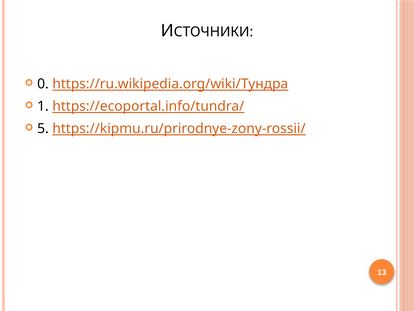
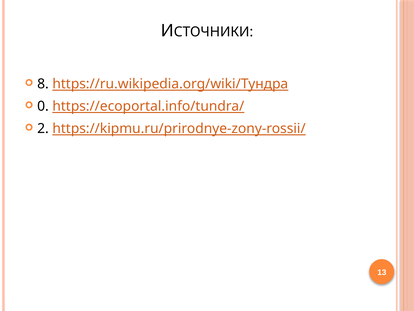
0: 0 -> 8
1: 1 -> 0
5: 5 -> 2
